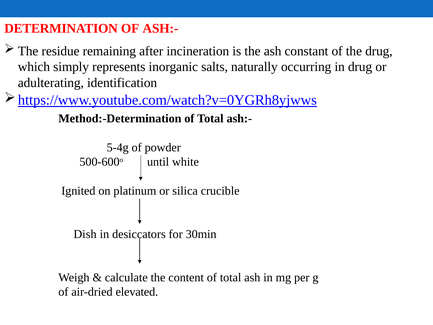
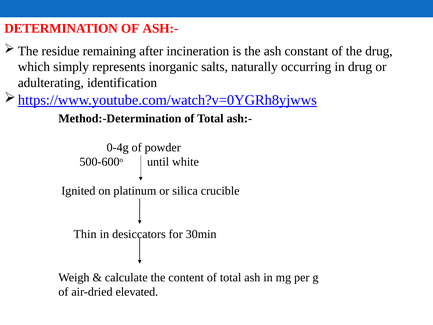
5-4g: 5-4g -> 0-4g
Dish: Dish -> Thin
